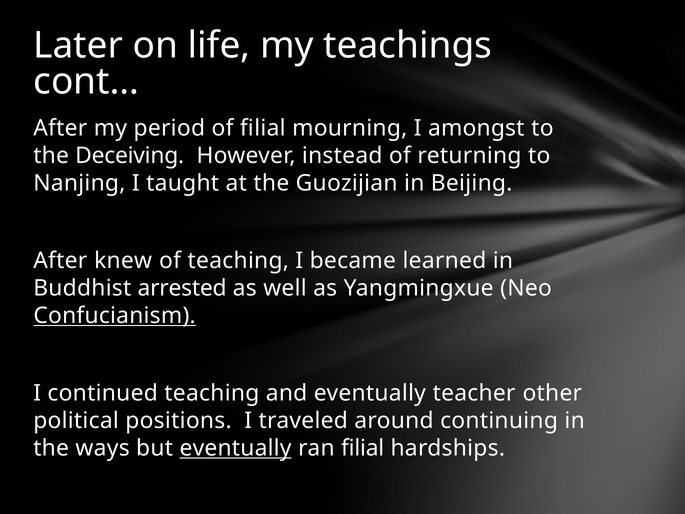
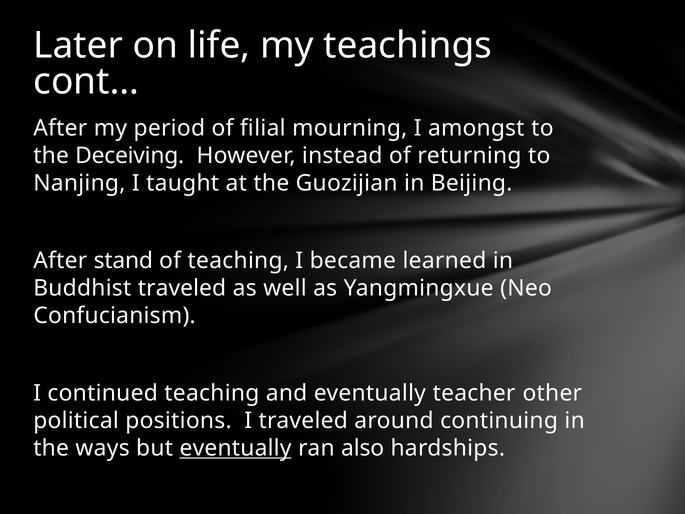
knew: knew -> stand
Buddhist arrested: arrested -> traveled
Confucianism underline: present -> none
ran filial: filial -> also
